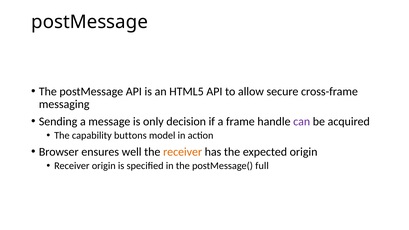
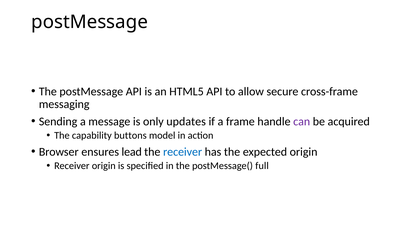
decision: decision -> updates
well: well -> lead
receiver at (183, 152) colour: orange -> blue
